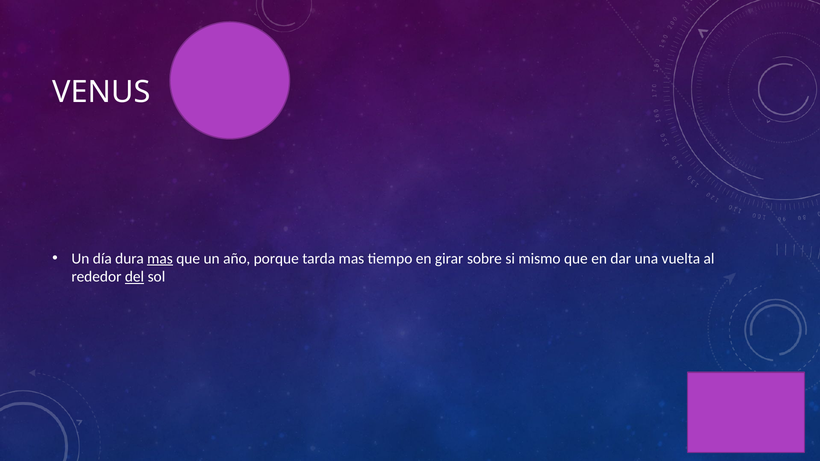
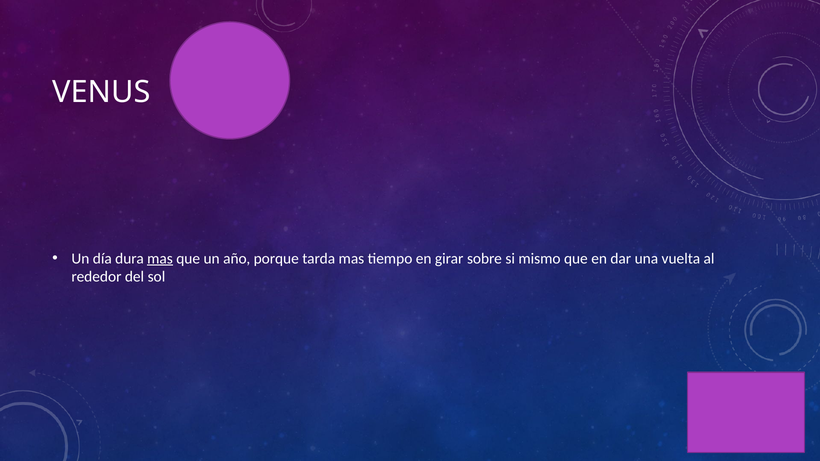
del underline: present -> none
